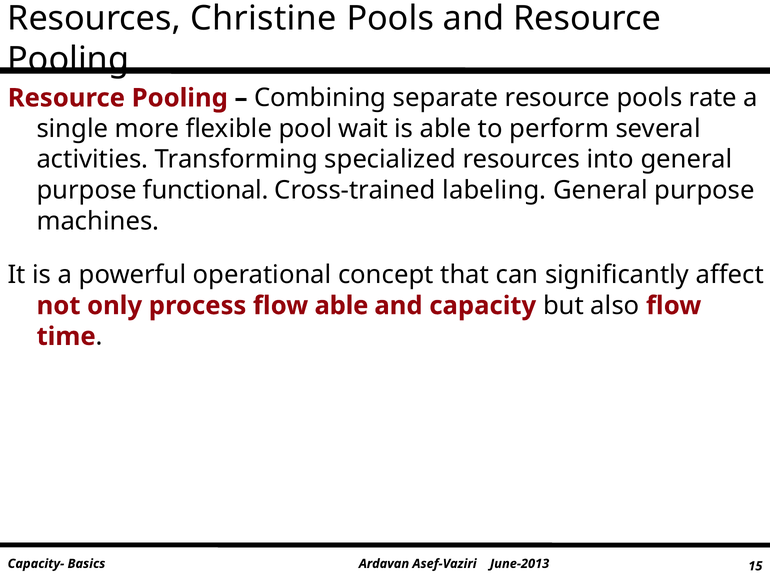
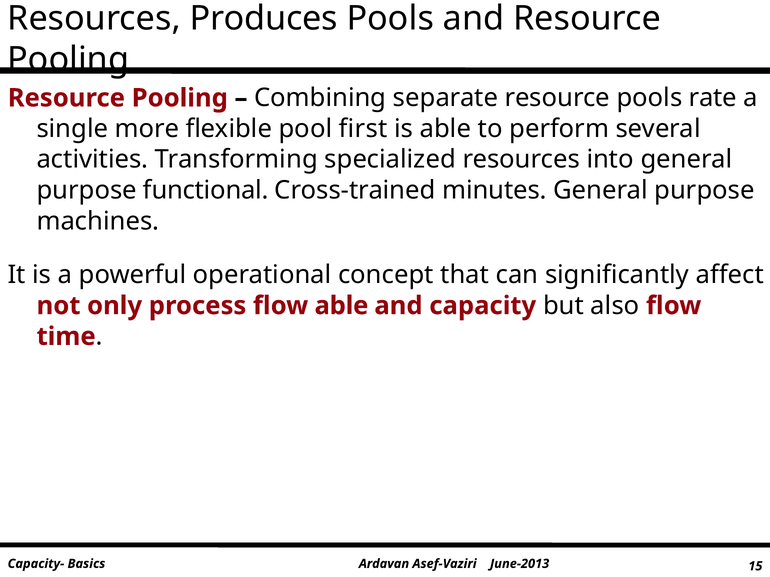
Christine: Christine -> Produces
wait: wait -> first
labeling: labeling -> minutes
